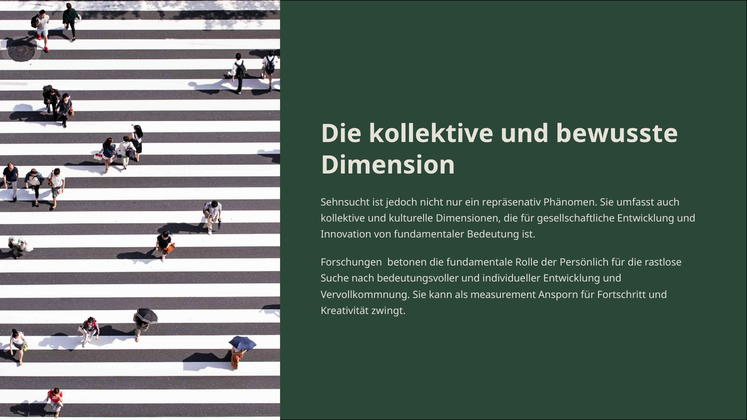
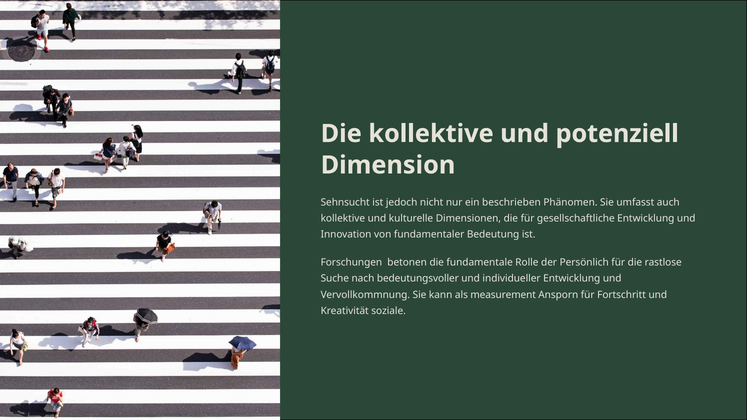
bewusste: bewusste -> potenziell
repräsenativ: repräsenativ -> beschrieben
zwingt: zwingt -> soziale
